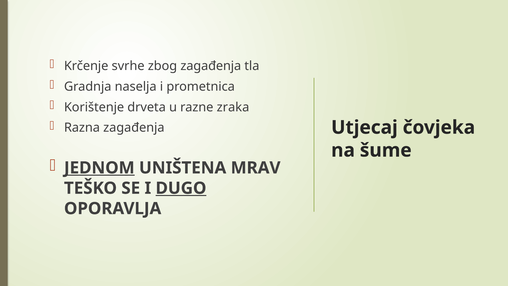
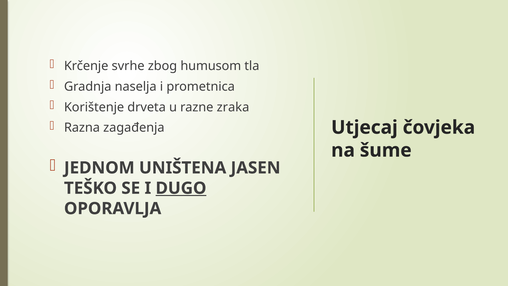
zbog zagađenja: zagađenja -> humusom
JEDNOM underline: present -> none
MRAV: MRAV -> JASEN
